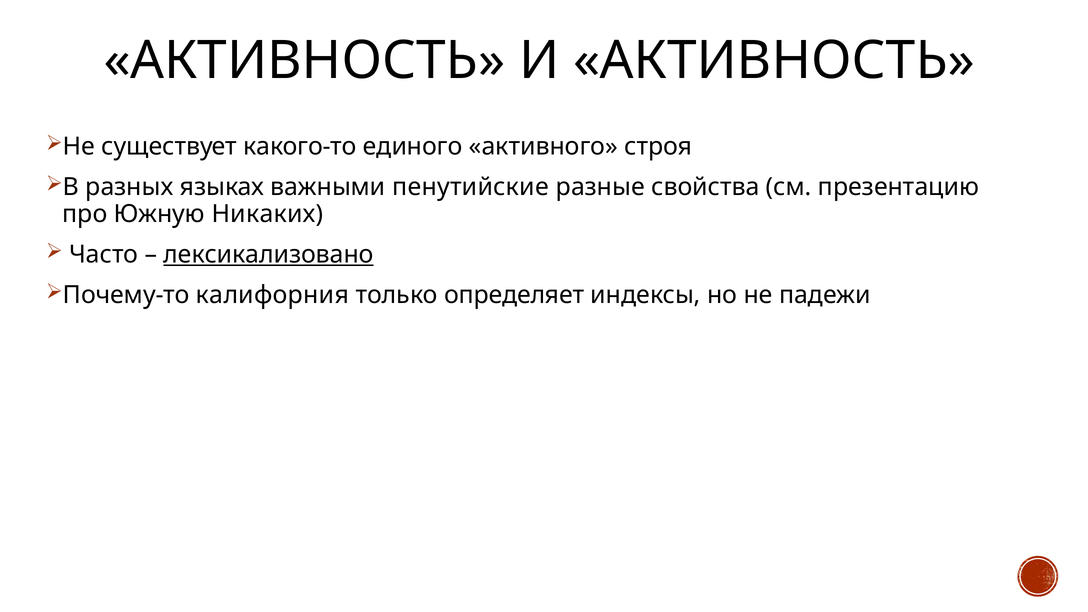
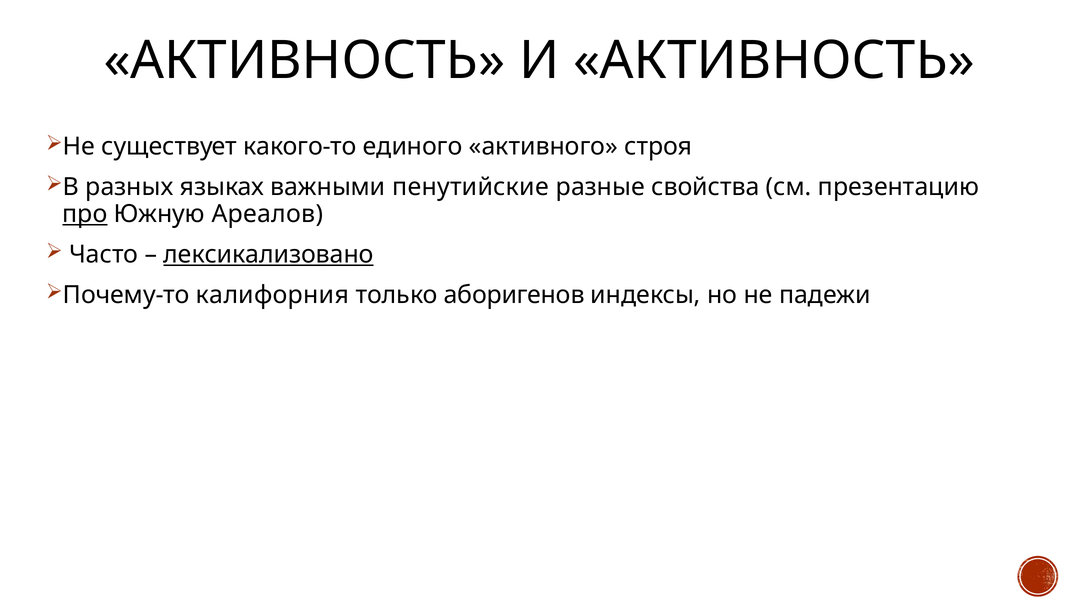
про underline: none -> present
Никаких: Никаких -> Ареалов
определяет: определяет -> аборигенов
